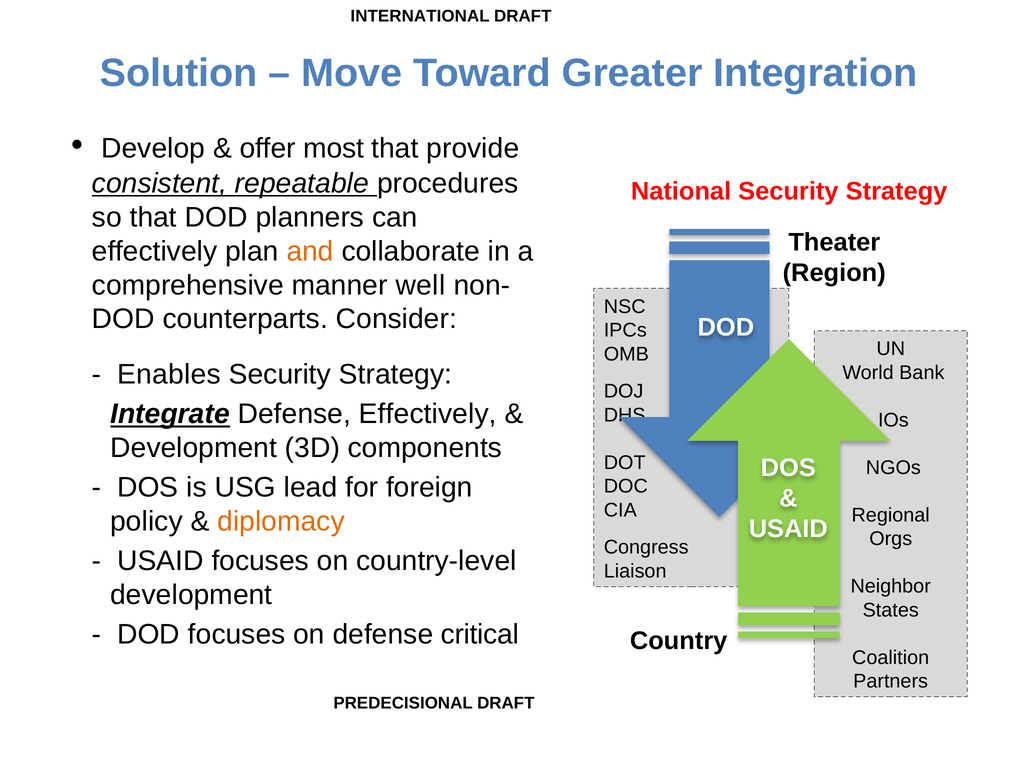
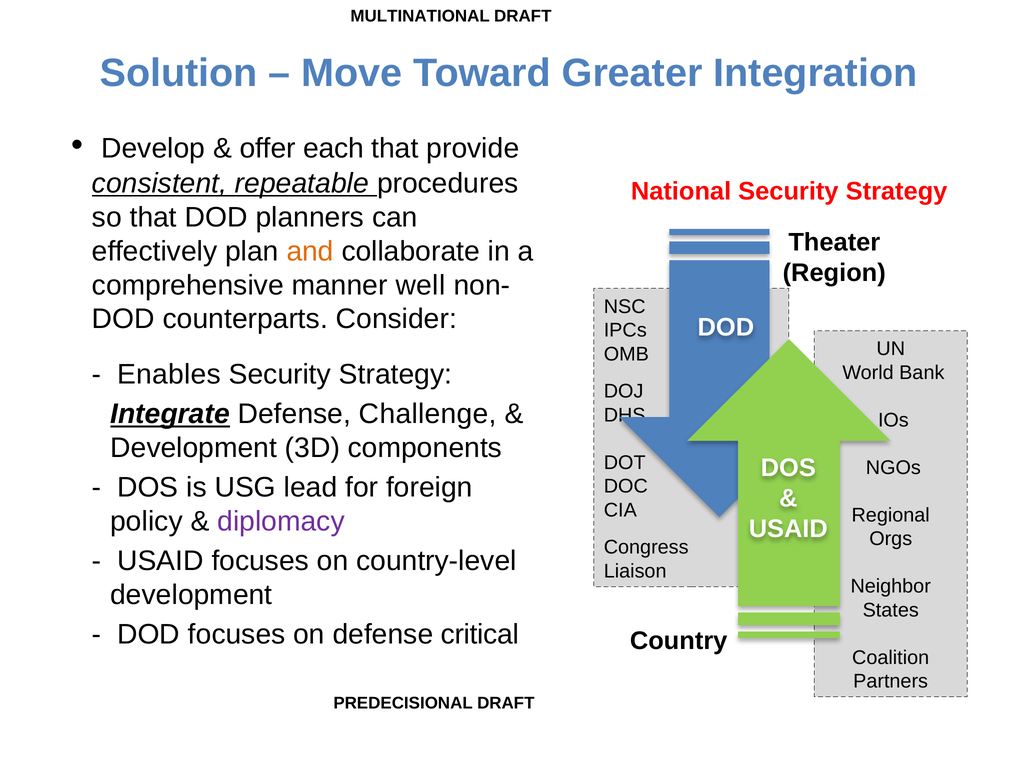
INTERNATIONAL: INTERNATIONAL -> MULTINATIONAL
most: most -> each
Defense Effectively: Effectively -> Challenge
diplomacy colour: orange -> purple
